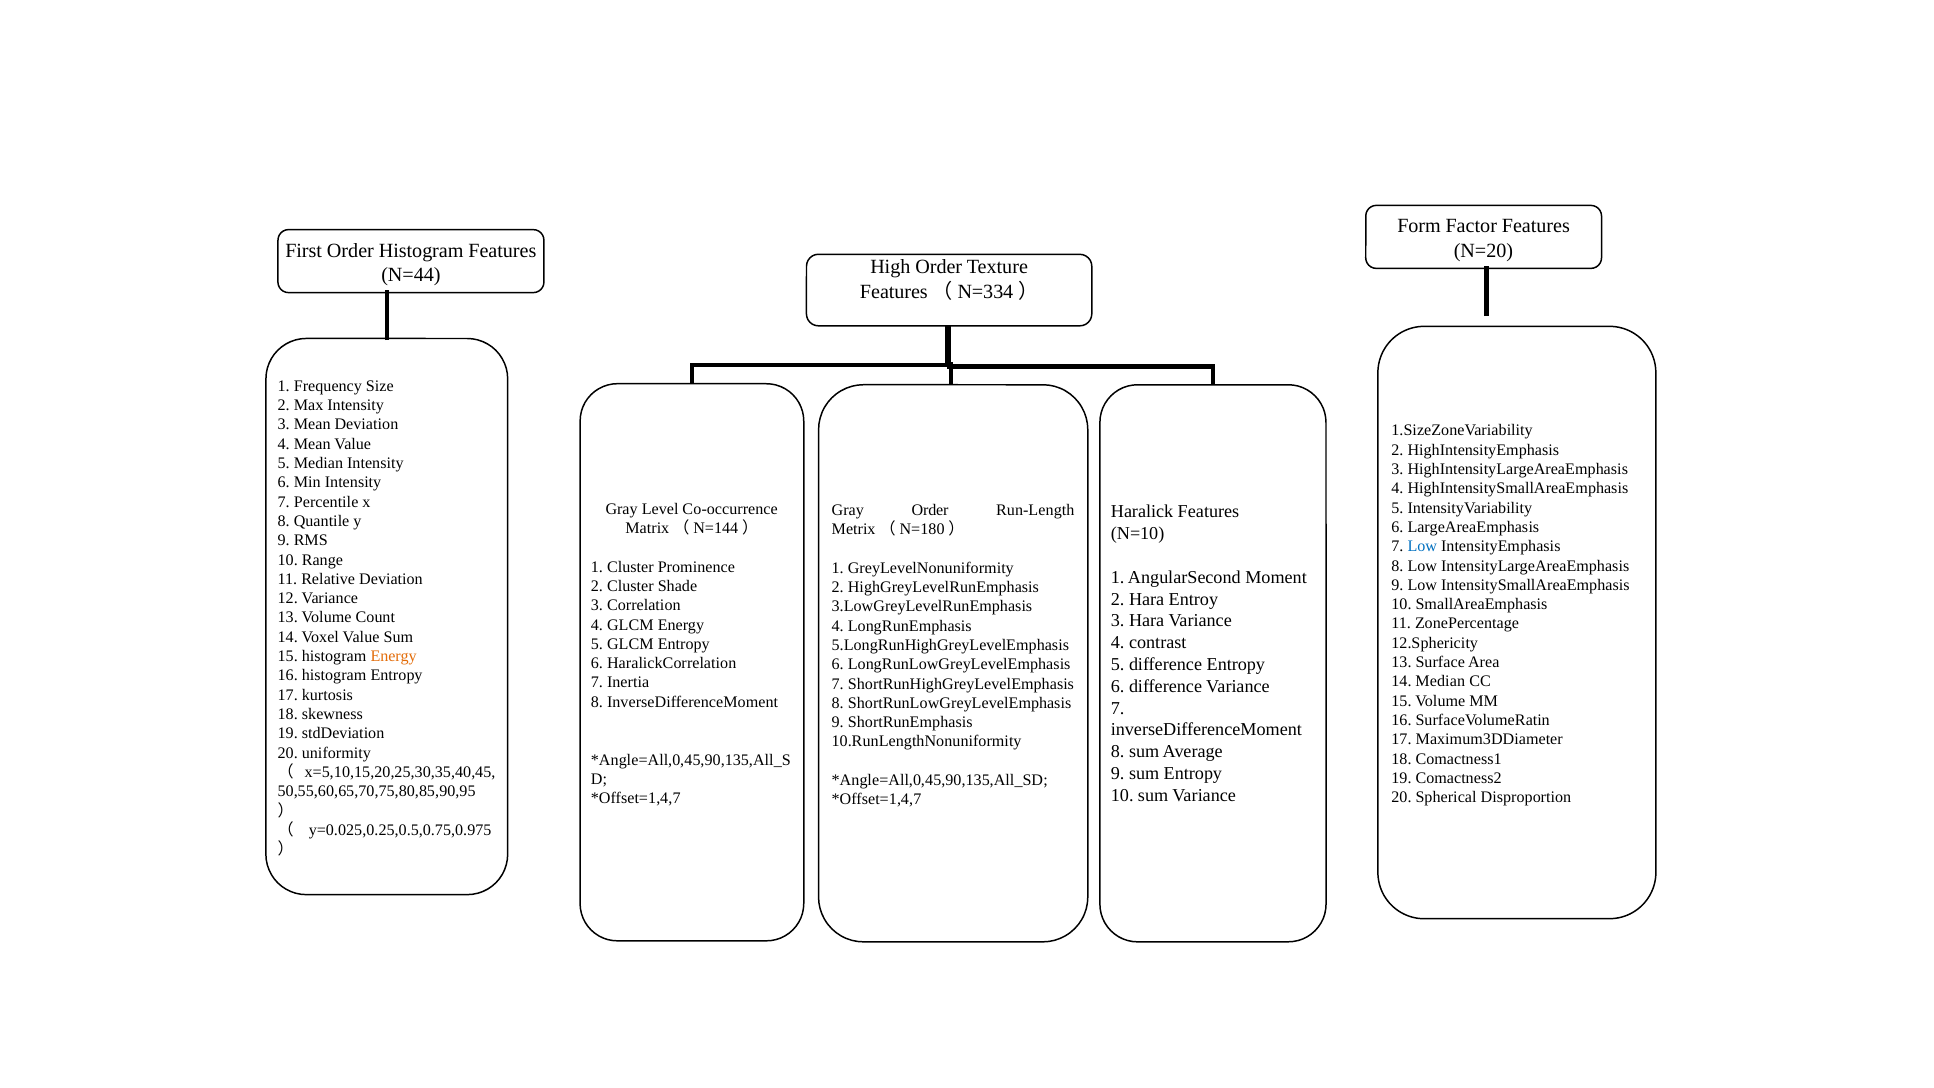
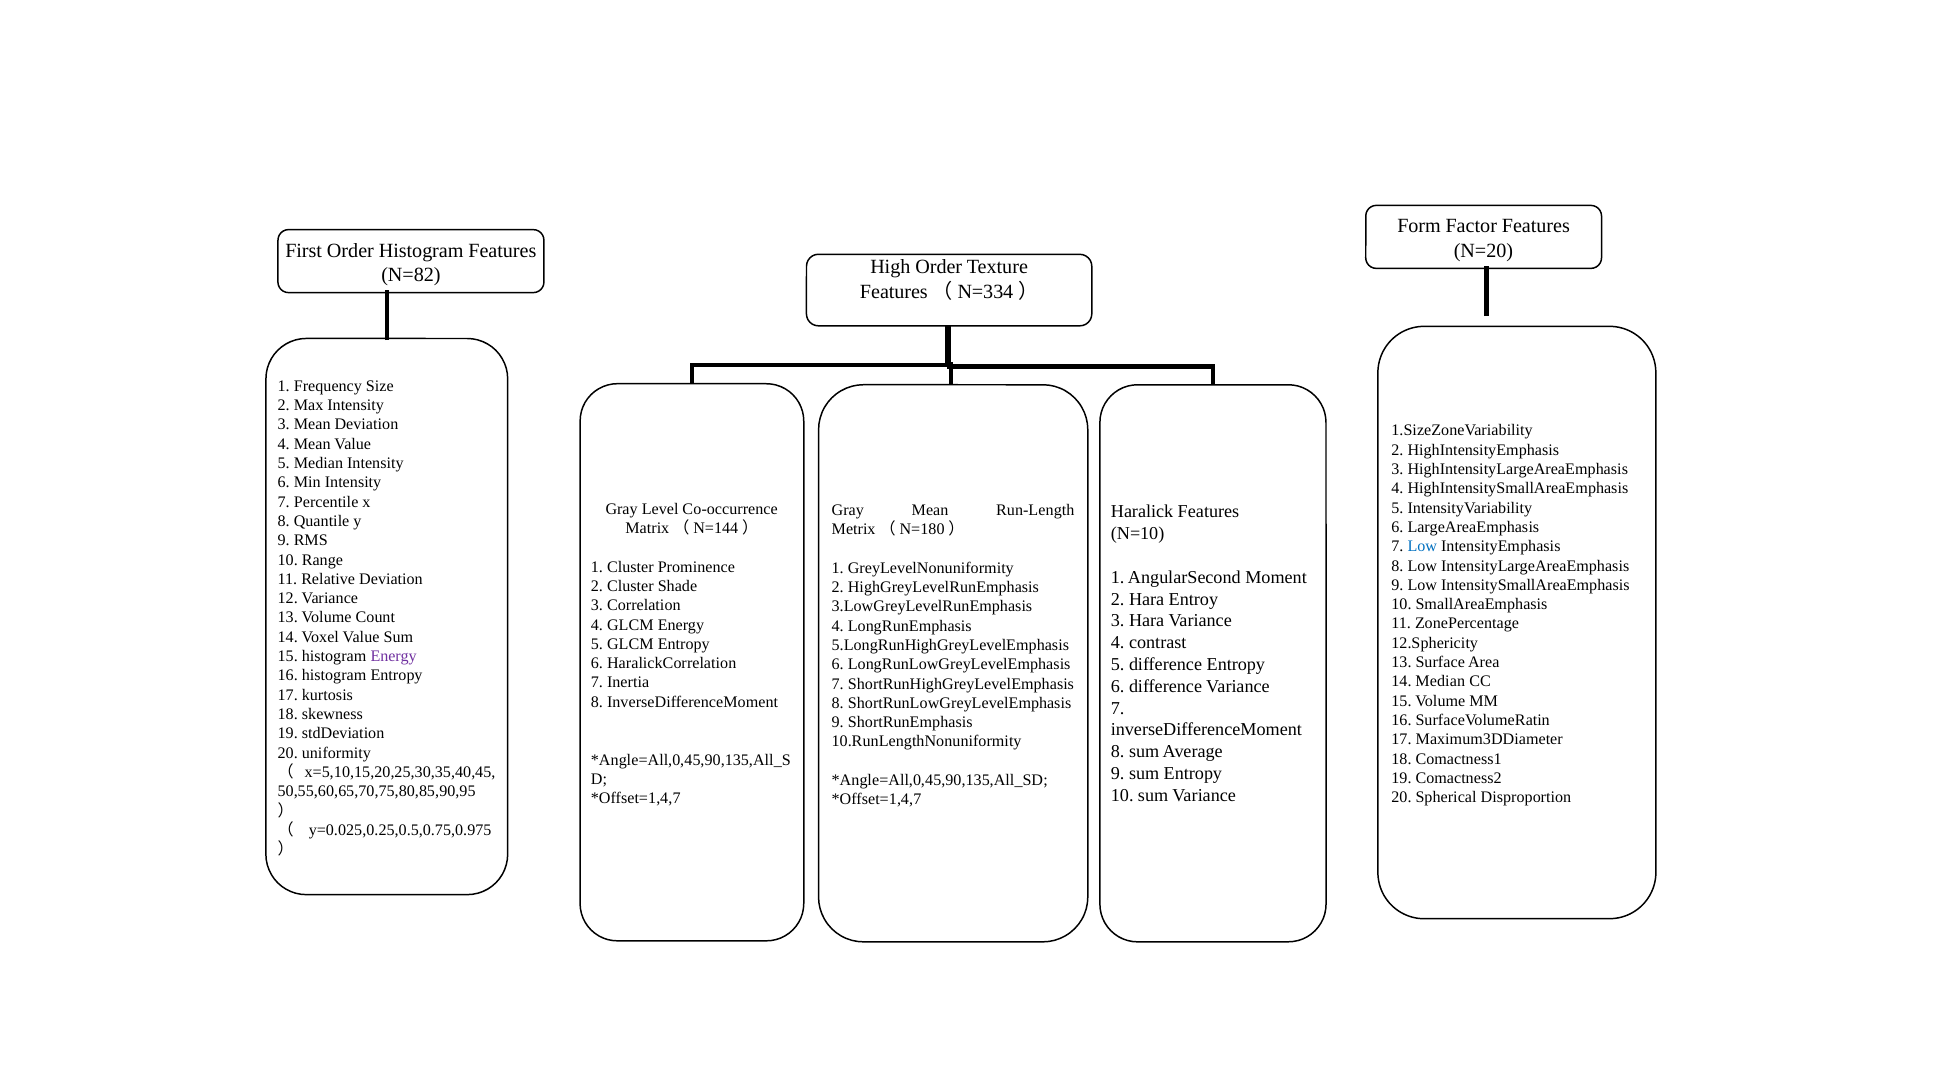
N=44: N=44 -> N=82
Gray Order: Order -> Mean
Energy at (394, 656) colour: orange -> purple
